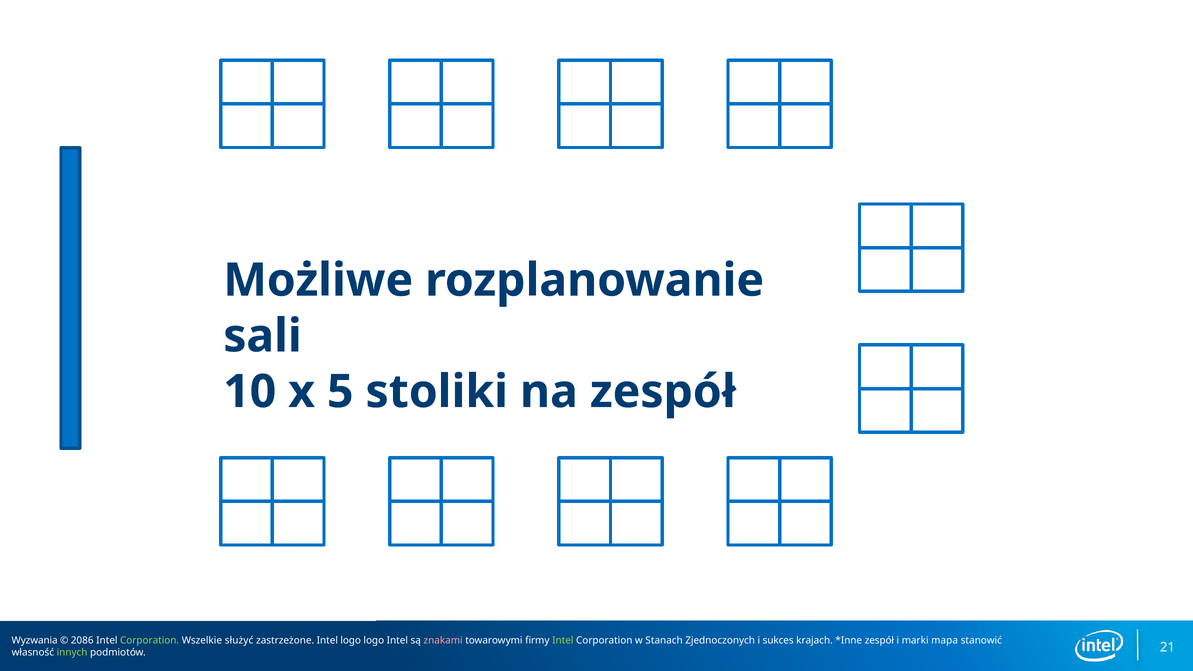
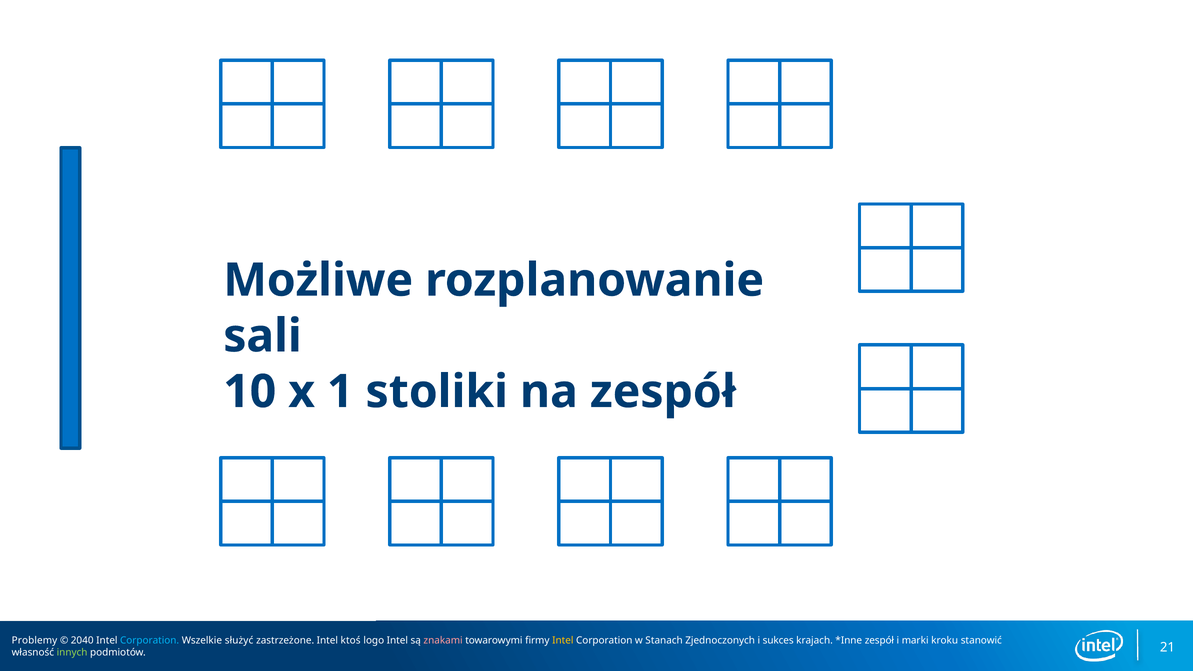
5: 5 -> 1
Wyzwania: Wyzwania -> Problemy
2086: 2086 -> 2040
Corporation at (150, 641) colour: light green -> light blue
Intel logo: logo -> ktoś
Intel at (563, 641) colour: light green -> yellow
mapa: mapa -> kroku
